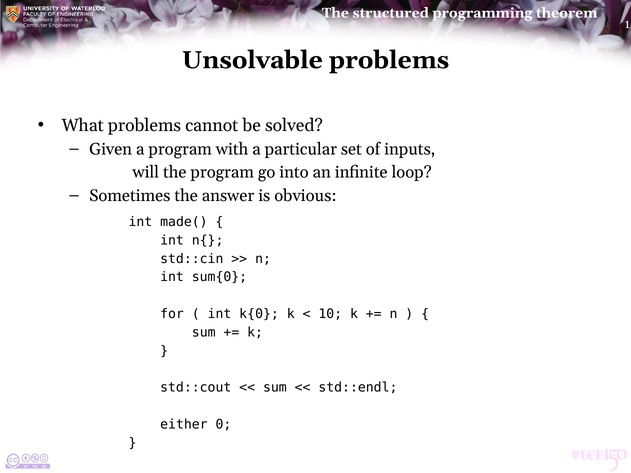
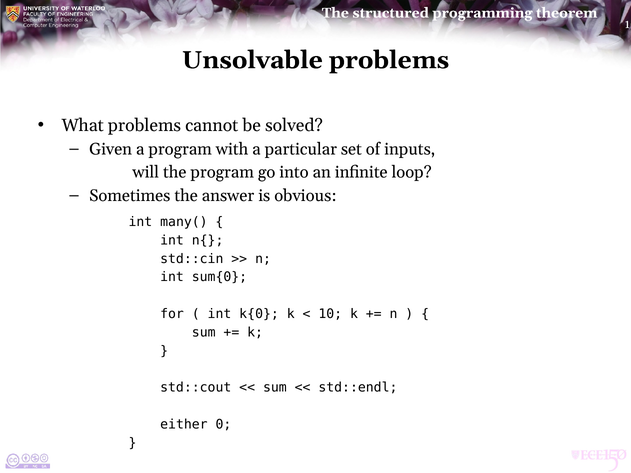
made(: made( -> many(
